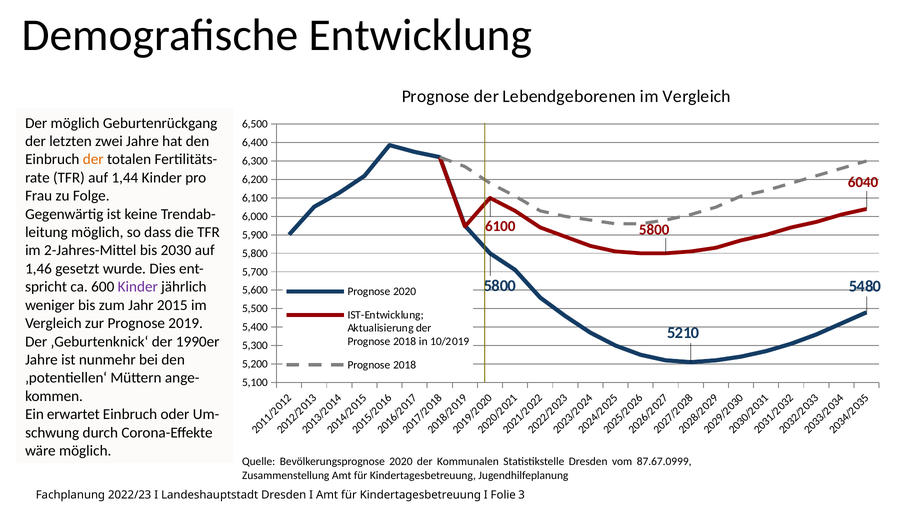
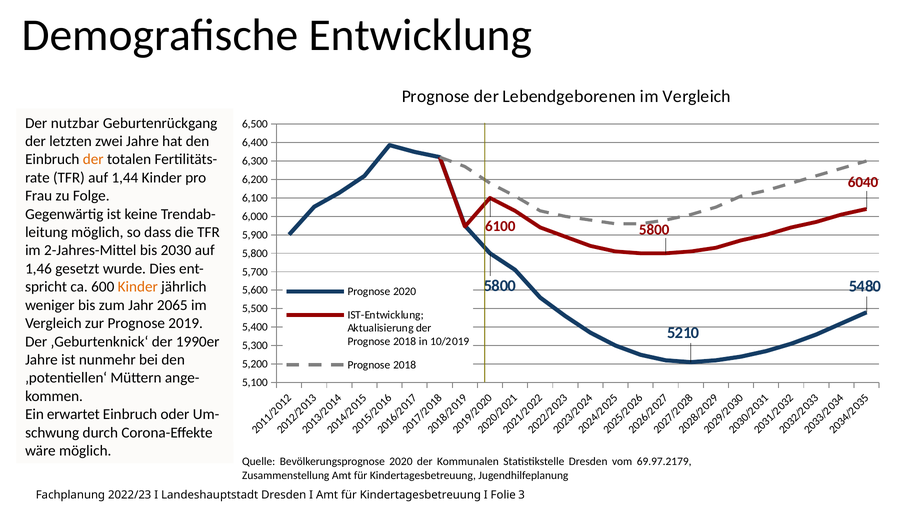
Der möglich: möglich -> nutzbar
Kinder at (138, 287) colour: purple -> orange
2015: 2015 -> 2065
87.67.0999: 87.67.0999 -> 69.97.2179
